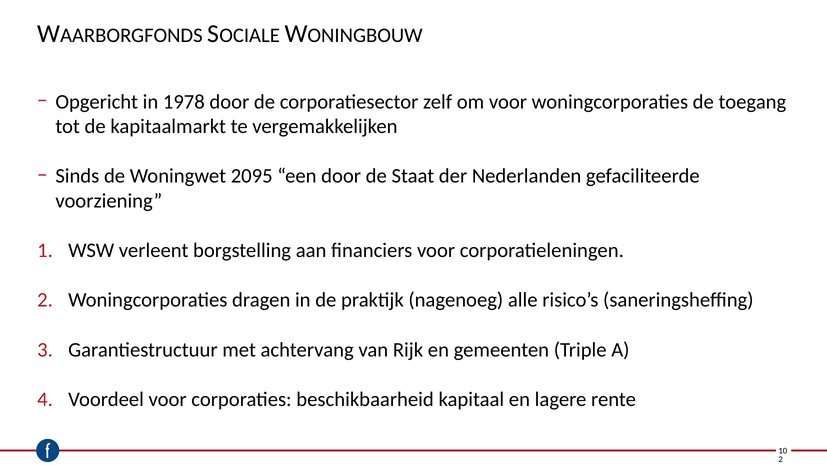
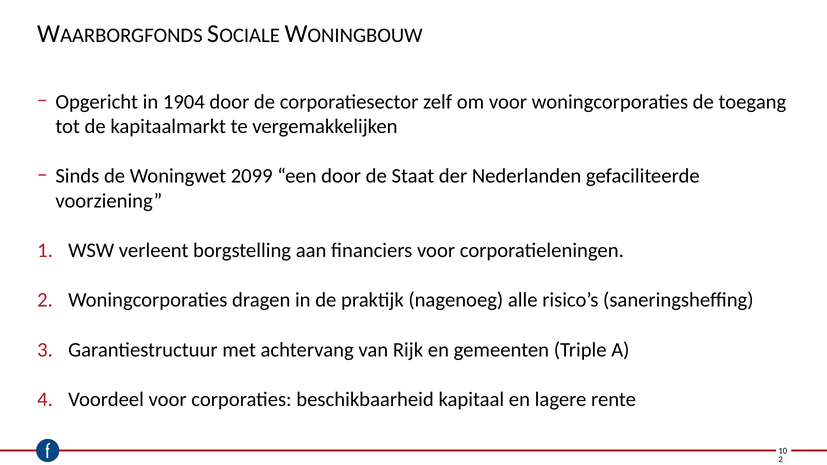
1978: 1978 -> 1904
2095: 2095 -> 2099
